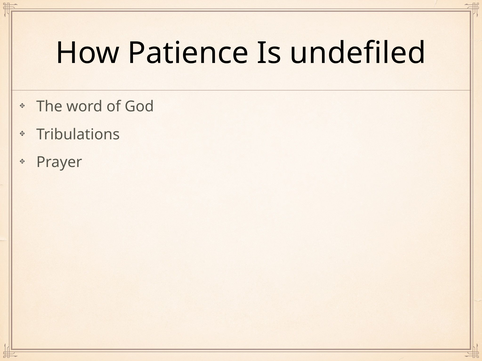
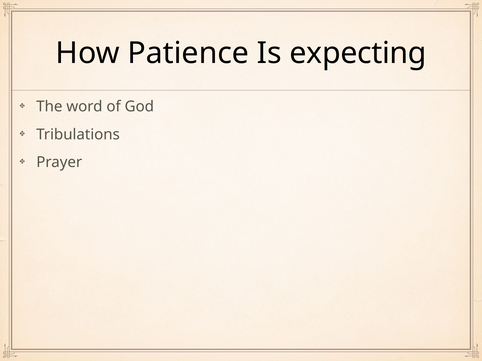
undefiled: undefiled -> expecting
